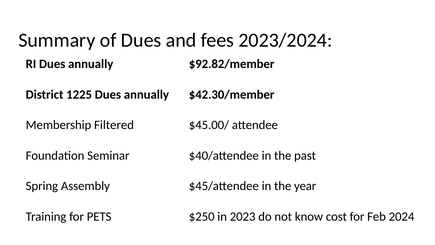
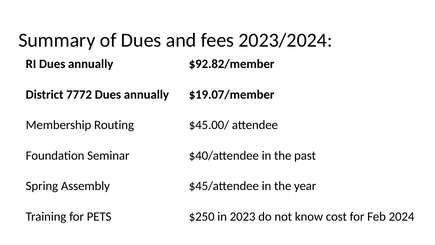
1225: 1225 -> 7772
$42.30/member: $42.30/member -> $19.07/member
Filtered: Filtered -> Routing
